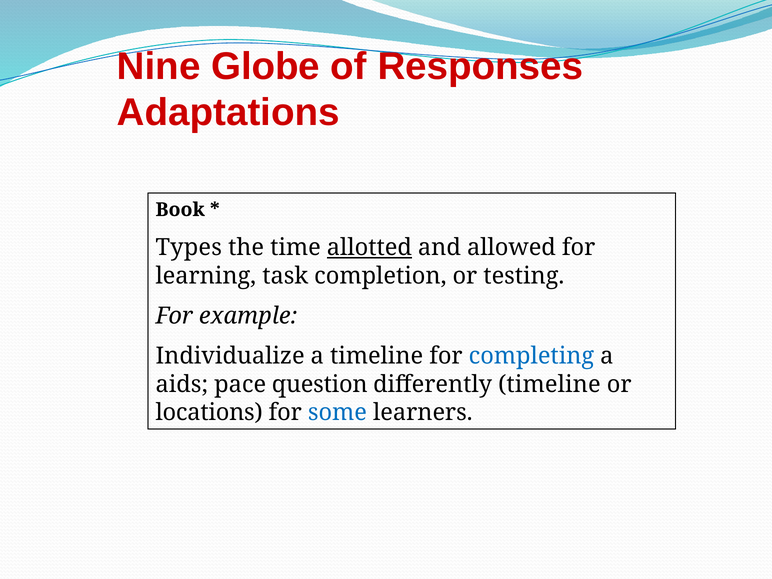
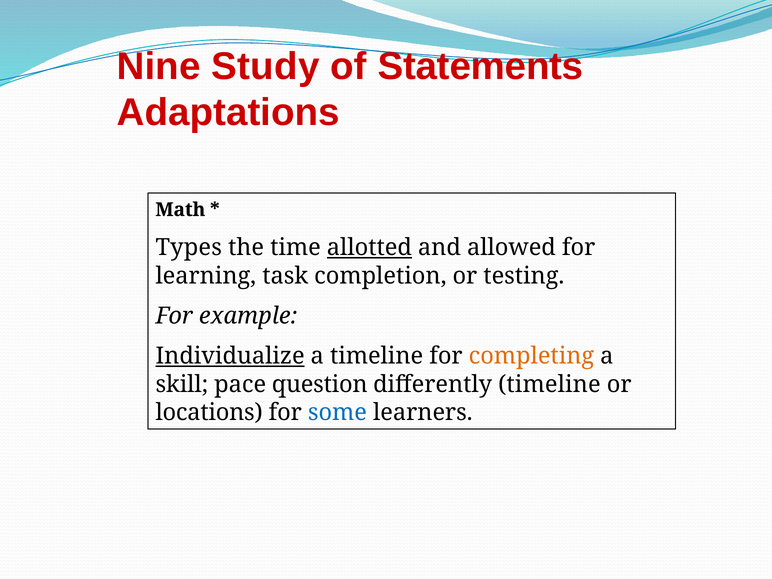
Globe: Globe -> Study
Responses: Responses -> Statements
Book: Book -> Math
Individualize underline: none -> present
completing colour: blue -> orange
aids: aids -> skill
